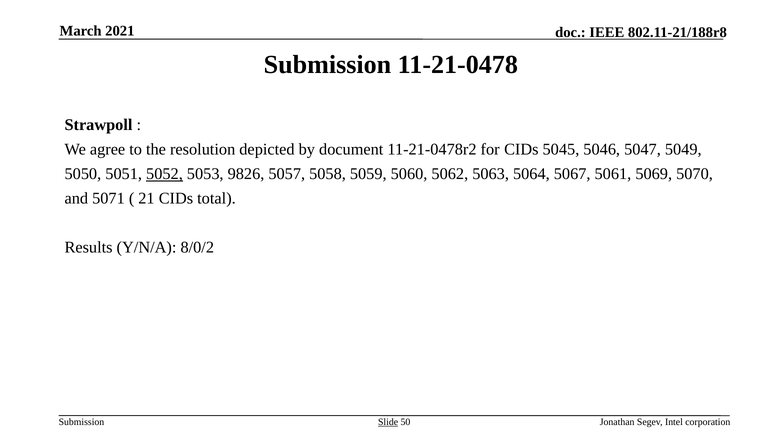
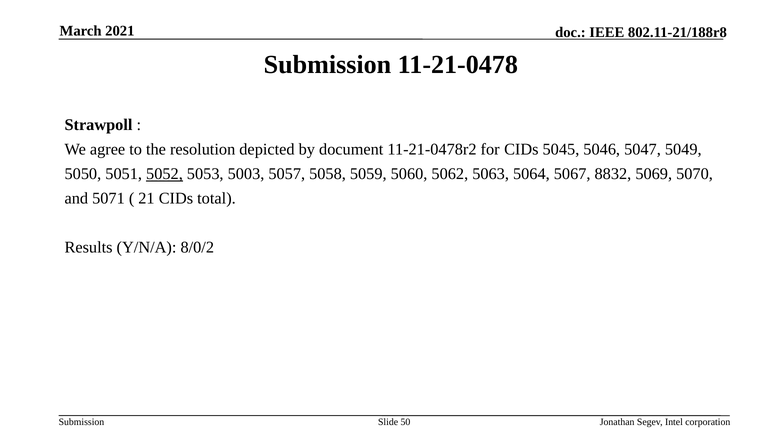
9826: 9826 -> 5003
5061: 5061 -> 8832
Slide underline: present -> none
